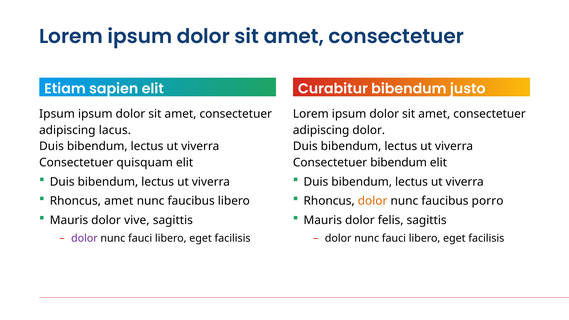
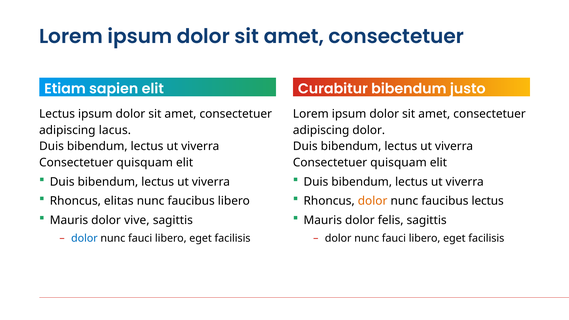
Ipsum at (57, 114): Ipsum -> Lectus
bibendum at (399, 163): bibendum -> quisquam
Rhoncus amet: amet -> elitas
faucibus porro: porro -> lectus
dolor at (84, 238) colour: purple -> blue
